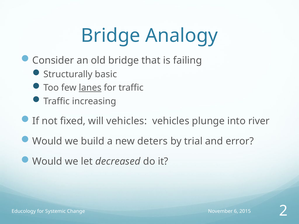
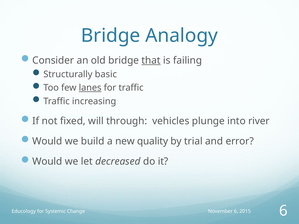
that underline: none -> present
will vehicles: vehicles -> through
deters: deters -> quality
Change 2: 2 -> 6
